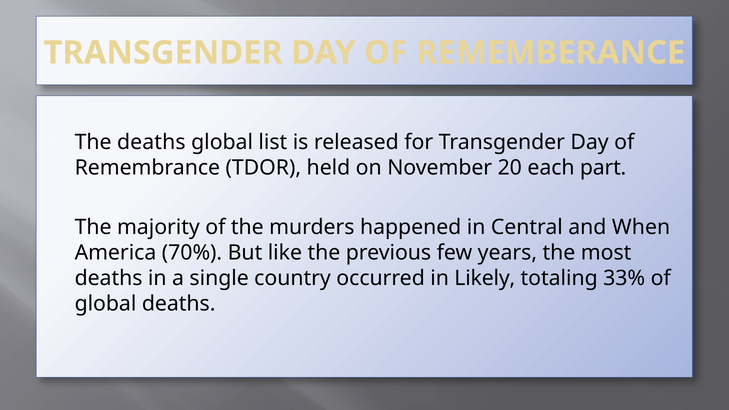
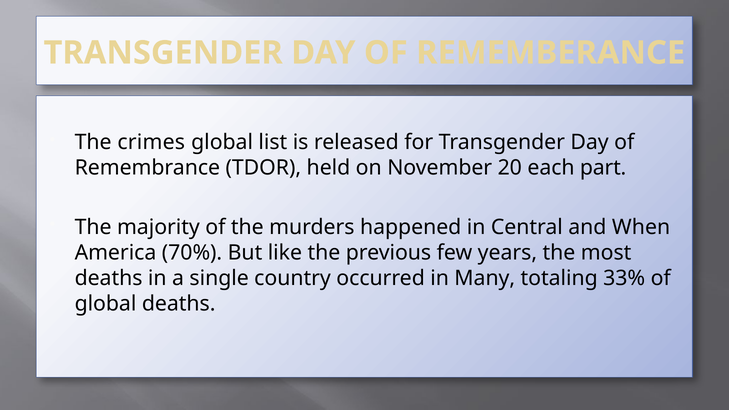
The deaths: deaths -> crimes
Likely: Likely -> Many
